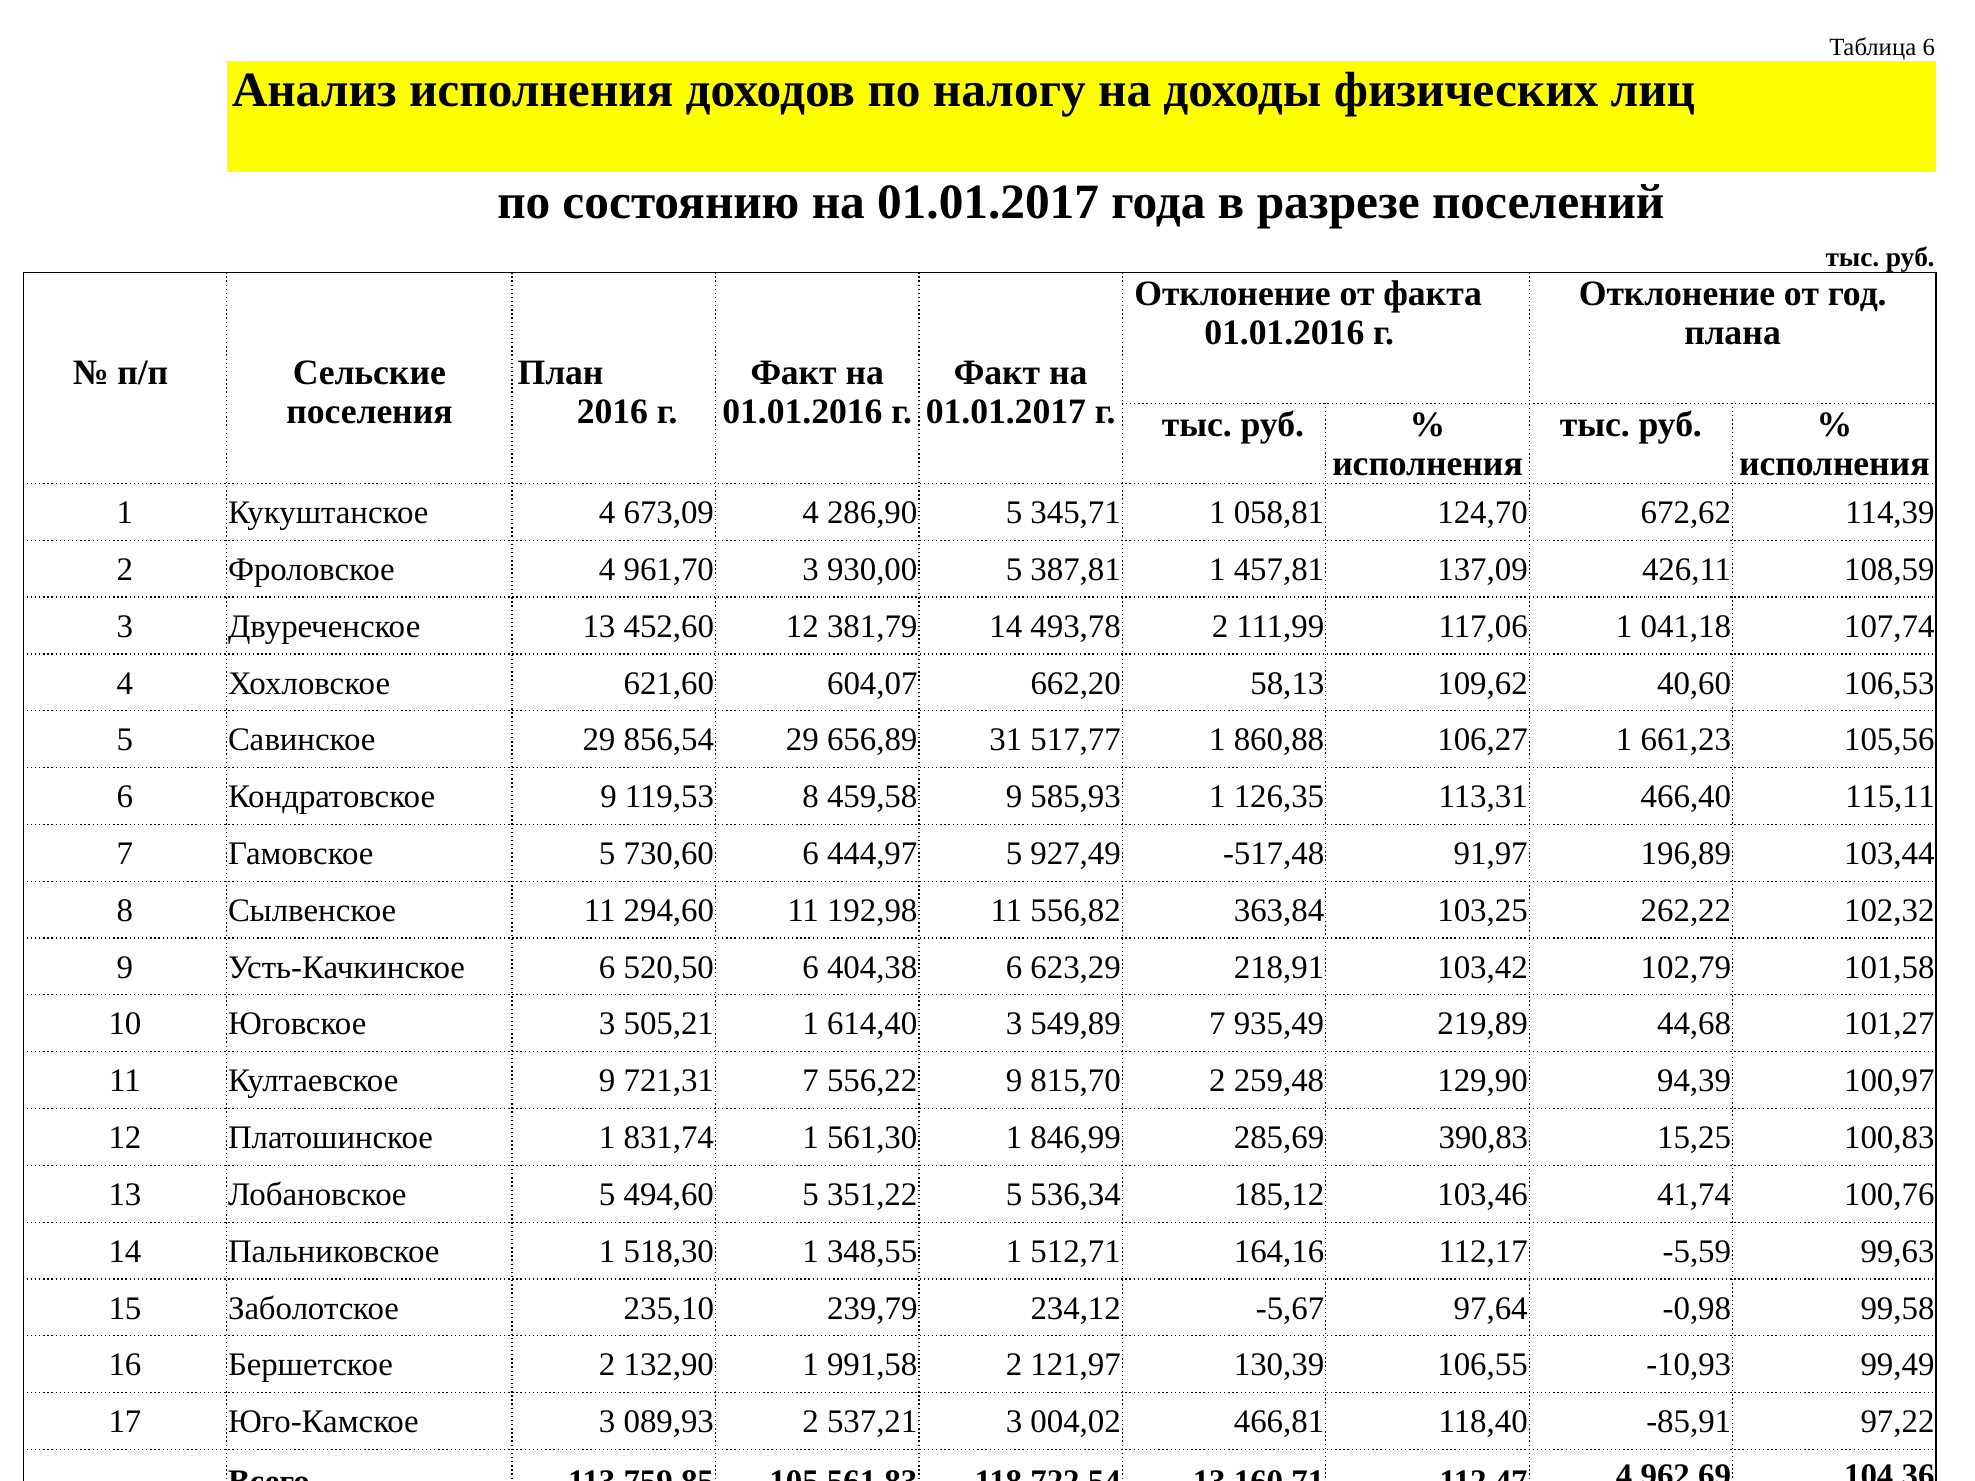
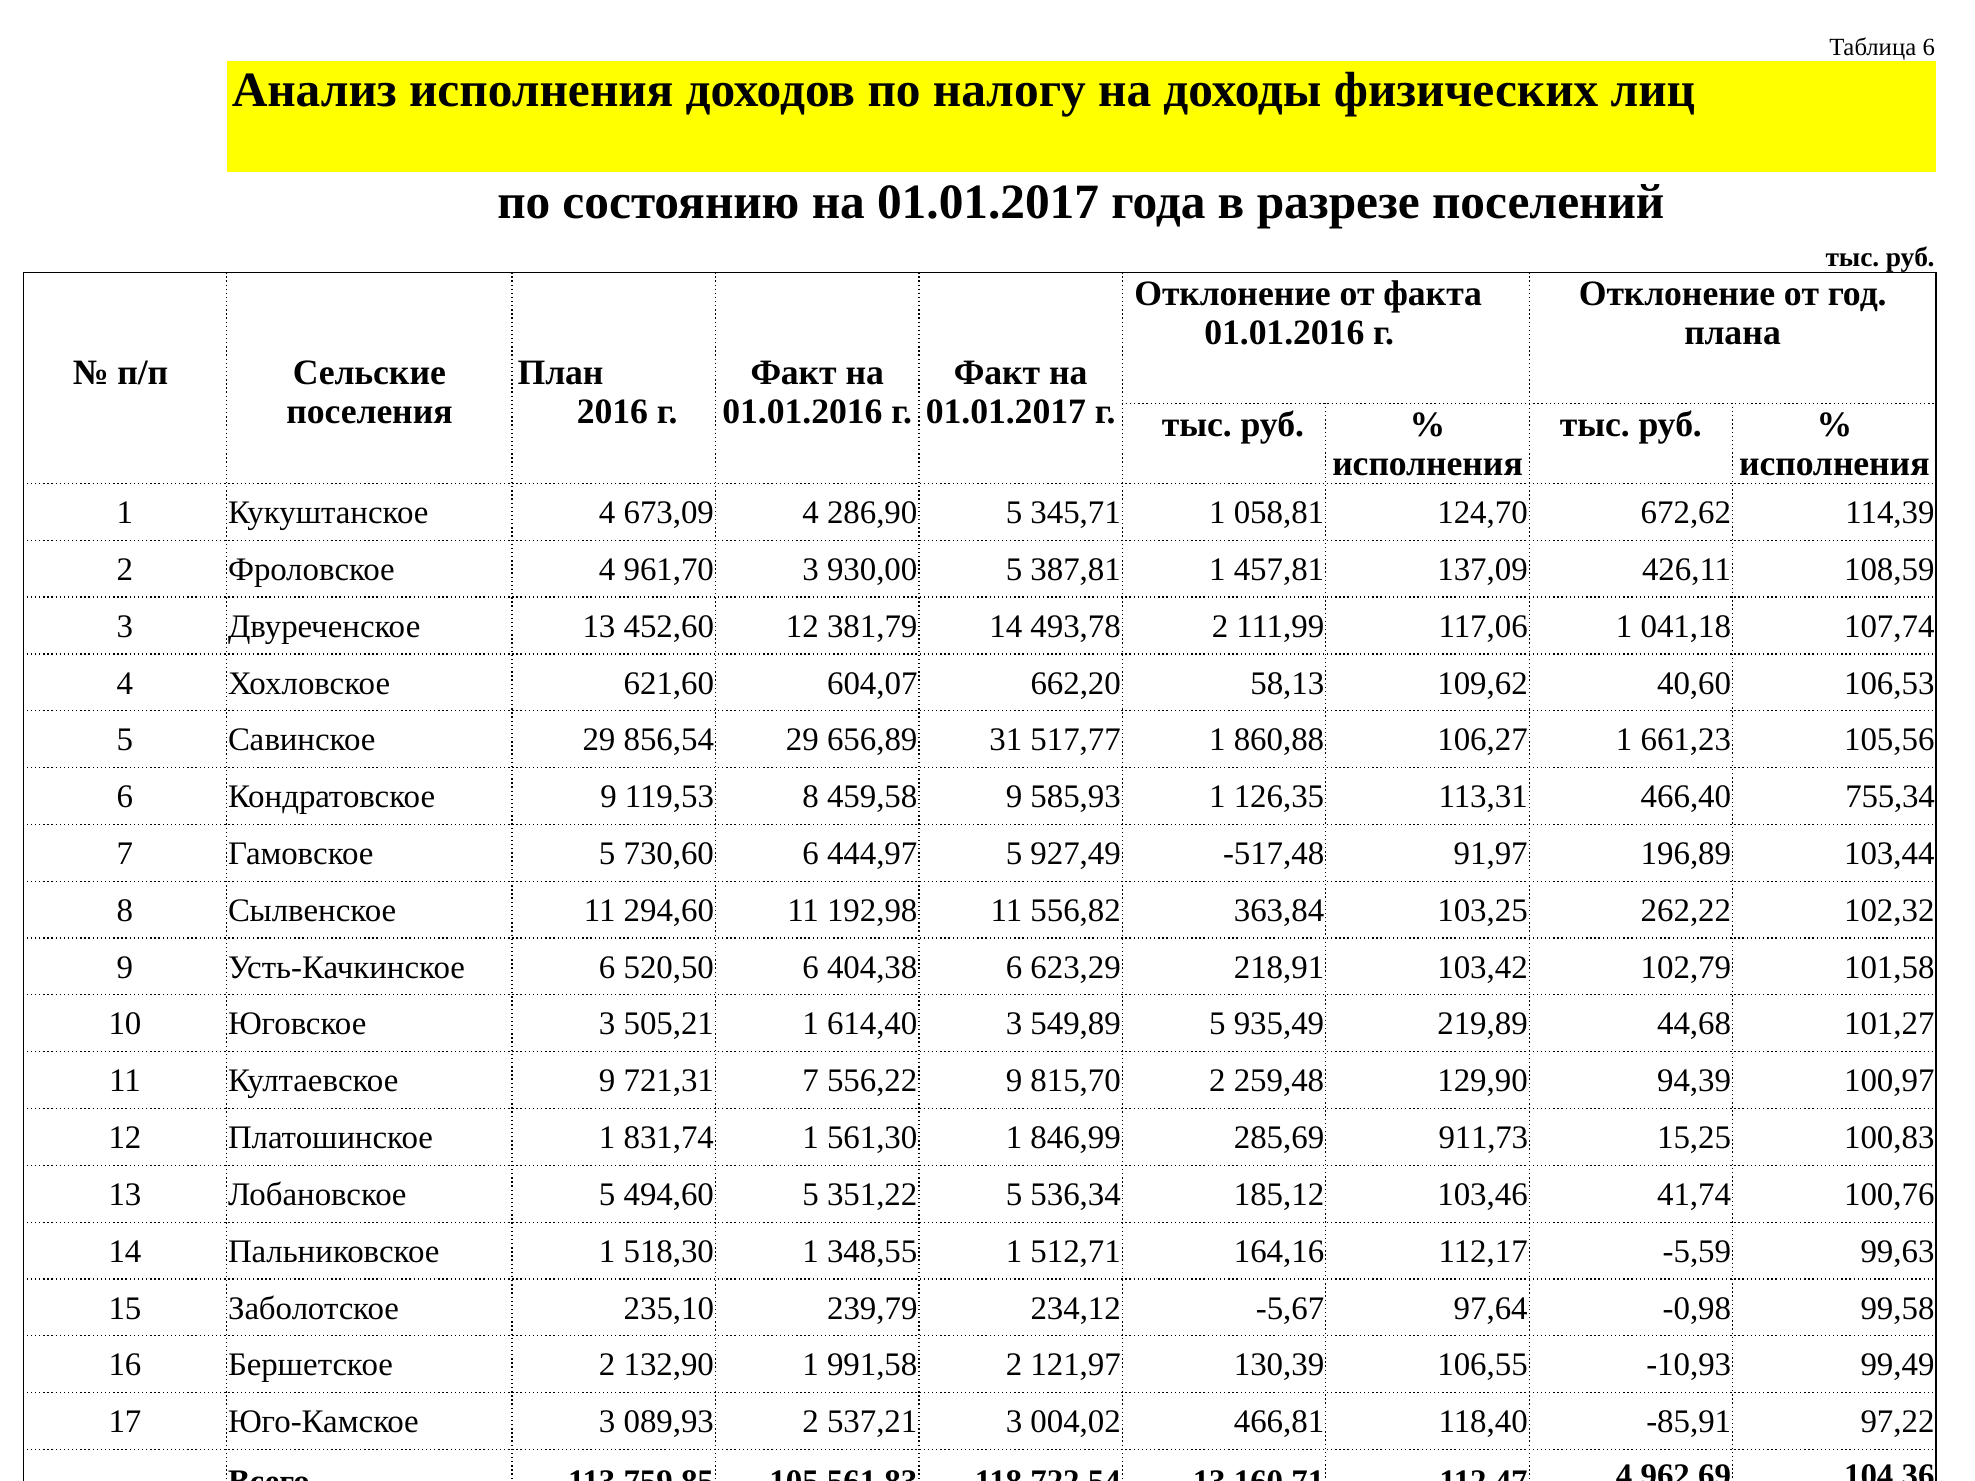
115,11: 115,11 -> 755,34
549,89 7: 7 -> 5
390,83: 390,83 -> 911,73
